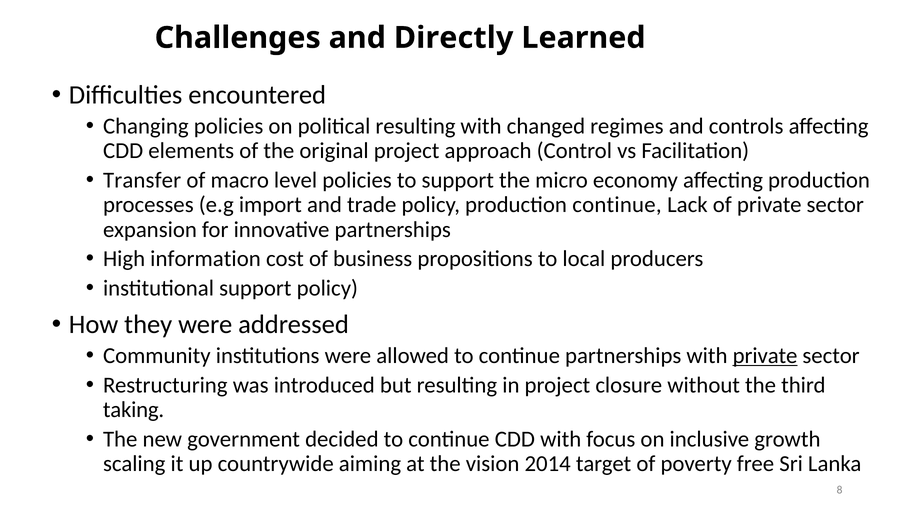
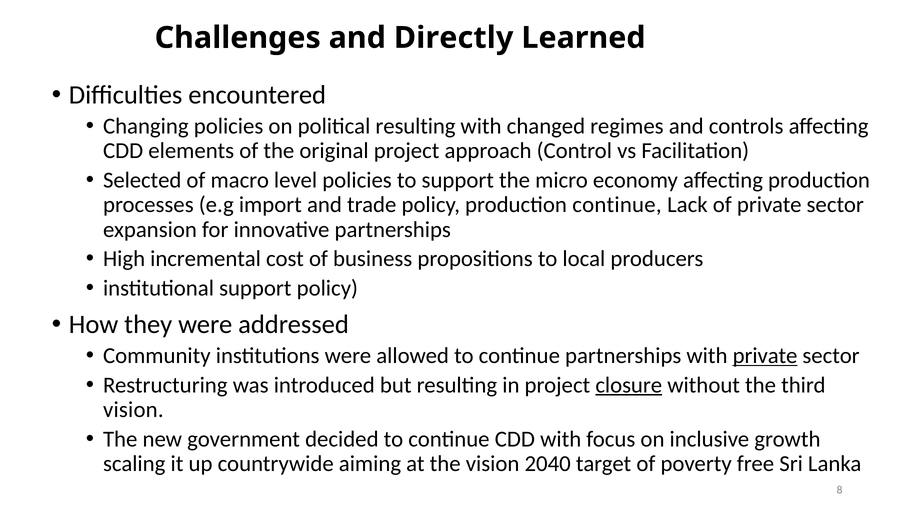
Transfer: Transfer -> Selected
information: information -> incremental
closure underline: none -> present
taking at (134, 410): taking -> vision
2014: 2014 -> 2040
